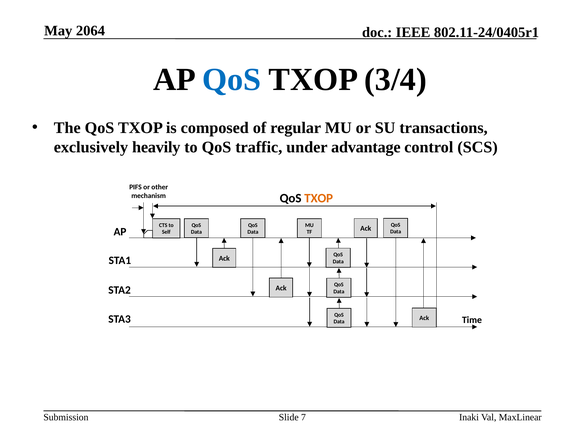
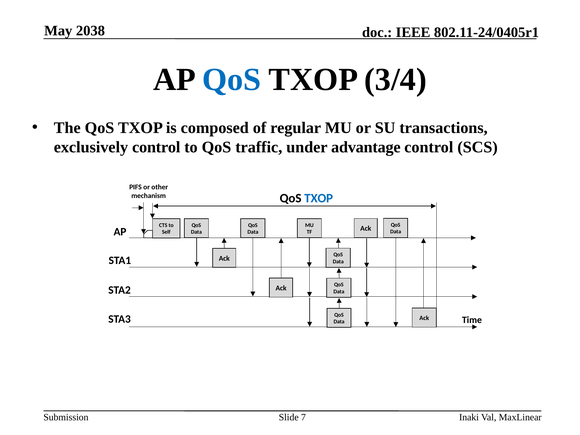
2064: 2064 -> 2038
exclusively heavily: heavily -> control
TXOP at (319, 198) colour: orange -> blue
